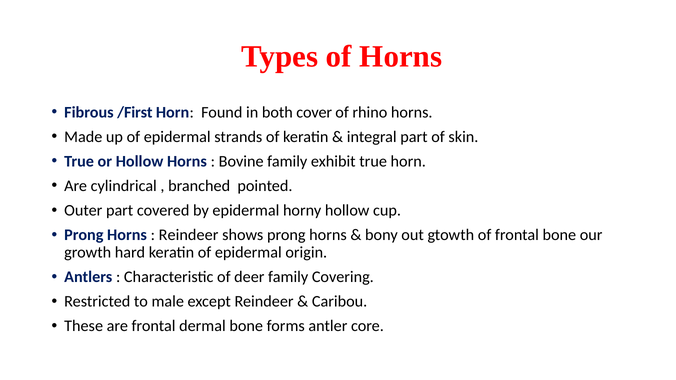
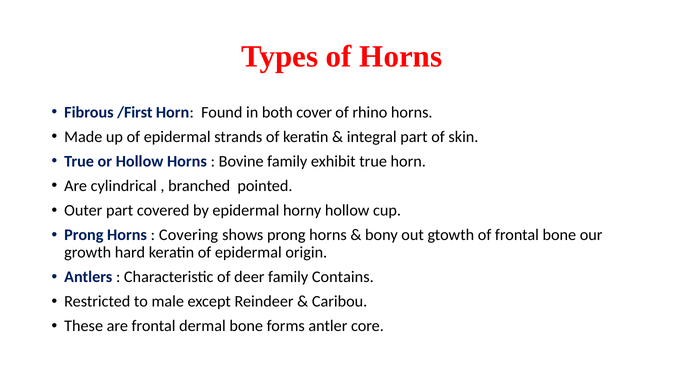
Reindeer at (189, 235): Reindeer -> Covering
Covering: Covering -> Contains
